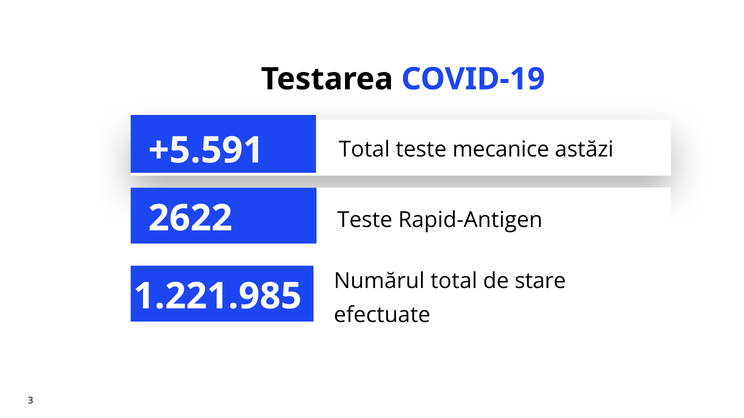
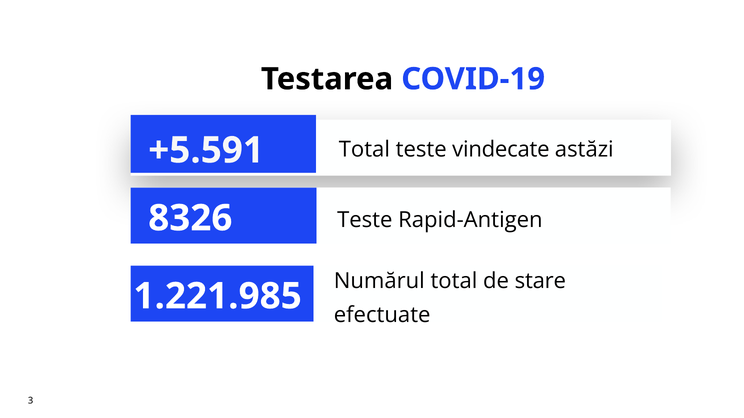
mecanice: mecanice -> vindecate
2622: 2622 -> 8326
